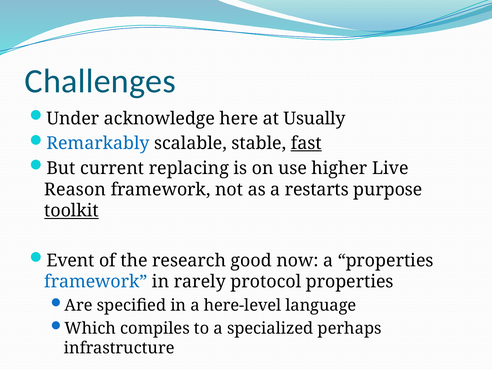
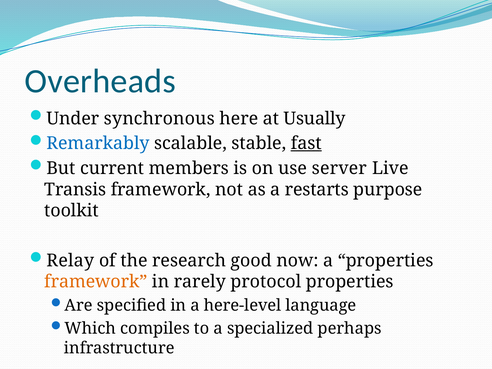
Challenges: Challenges -> Overheads
acknowledge: acknowledge -> synchronous
replacing: replacing -> members
higher: higher -> server
Reason: Reason -> Transis
toolkit underline: present -> none
Event: Event -> Relay
framework at (96, 282) colour: blue -> orange
